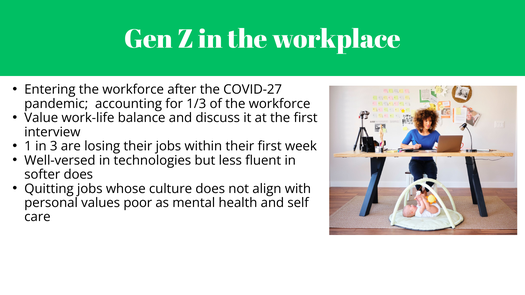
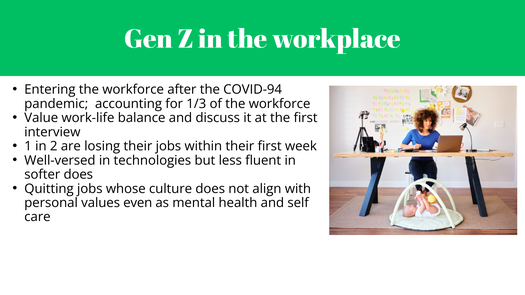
COVID-27: COVID-27 -> COVID-94
3: 3 -> 2
poor: poor -> even
